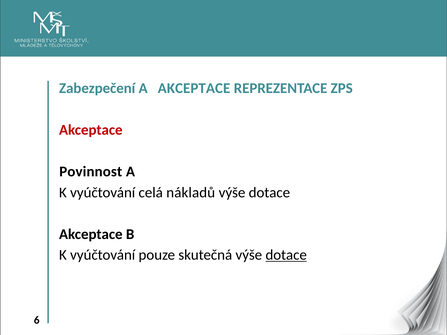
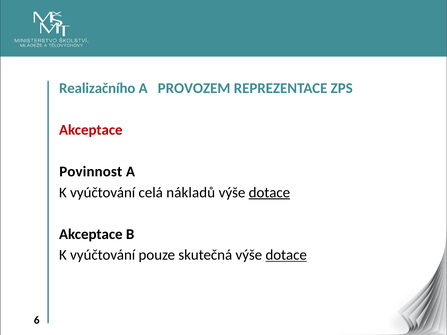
Zabezpečení: Zabezpečení -> Realizačního
A AKCEPTACE: AKCEPTACE -> PROVOZEM
dotace at (269, 193) underline: none -> present
